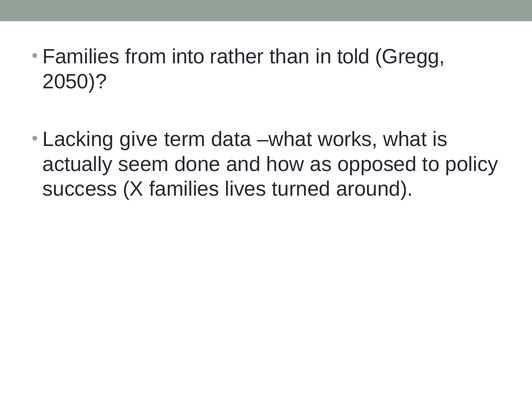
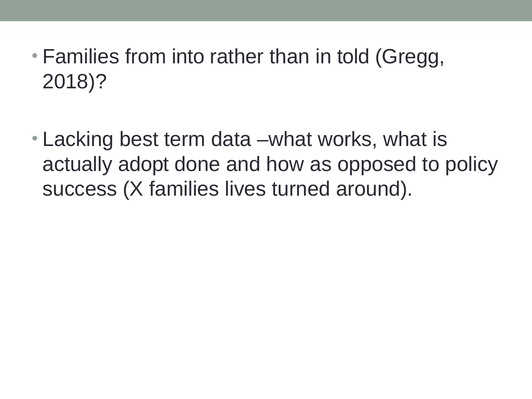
2050: 2050 -> 2018
give: give -> best
seem: seem -> adopt
